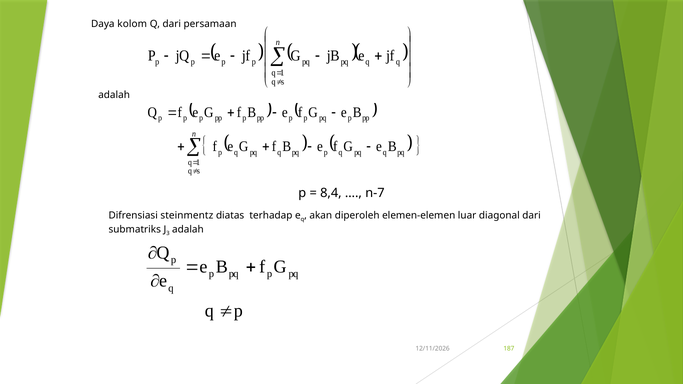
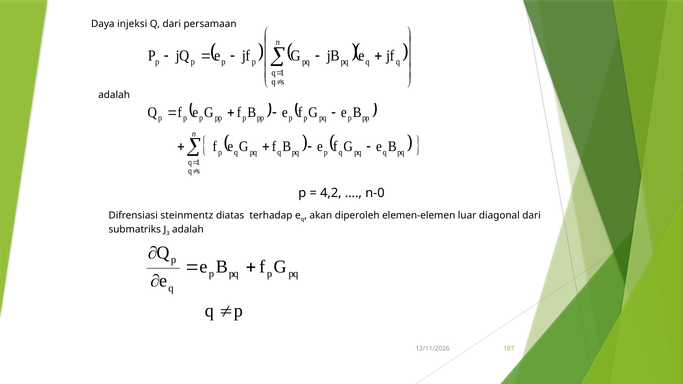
kolom: kolom -> injeksi
8,4: 8,4 -> 4,2
n-7: n-7 -> n-0
